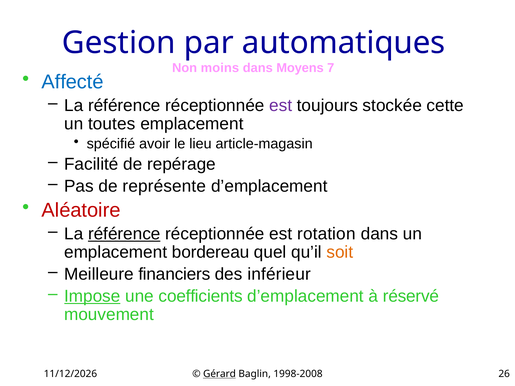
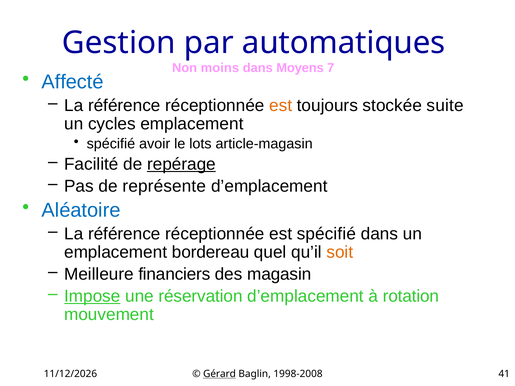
est at (281, 105) colour: purple -> orange
cette: cette -> suite
toutes: toutes -> cycles
lieu: lieu -> lots
repérage underline: none -> present
Aléatoire colour: red -> blue
référence at (124, 234) underline: present -> none
est rotation: rotation -> spécifié
inférieur: inférieur -> magasin
coefficients: coefficients -> réservation
réservé: réservé -> rotation
26: 26 -> 41
